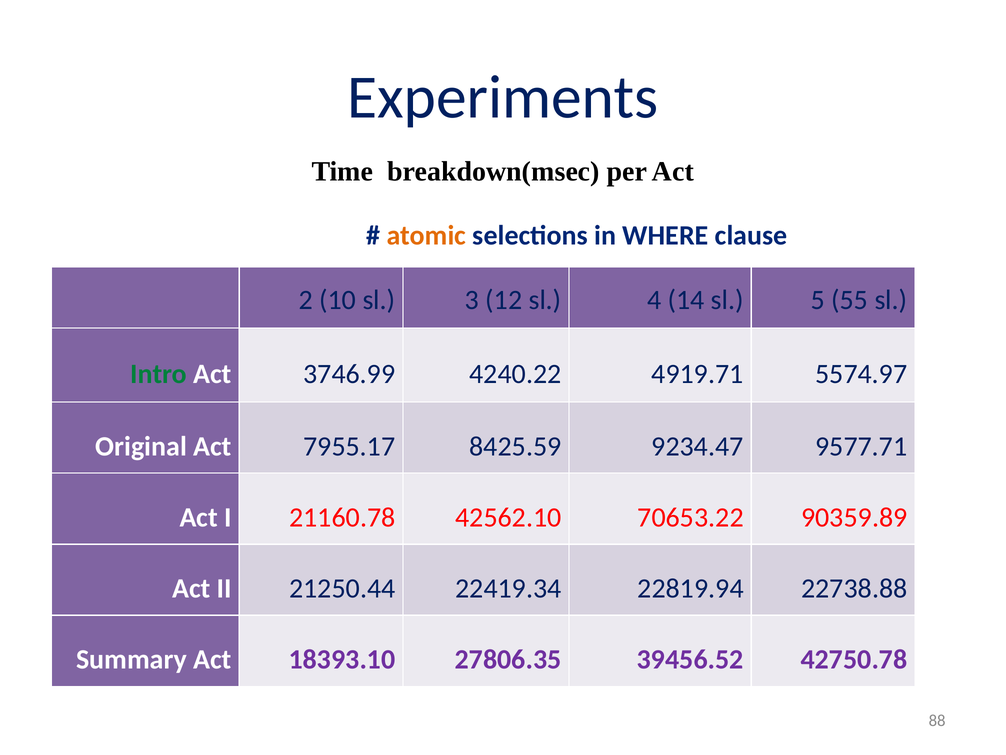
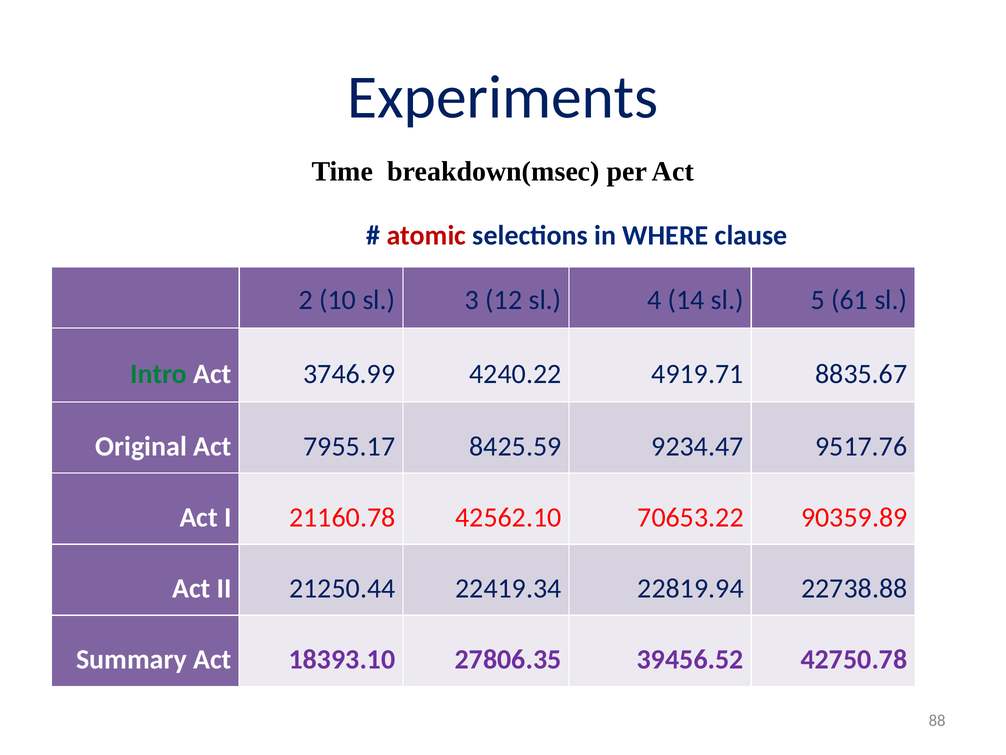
atomic colour: orange -> red
55: 55 -> 61
5574.97: 5574.97 -> 8835.67
9577.71: 9577.71 -> 9517.76
